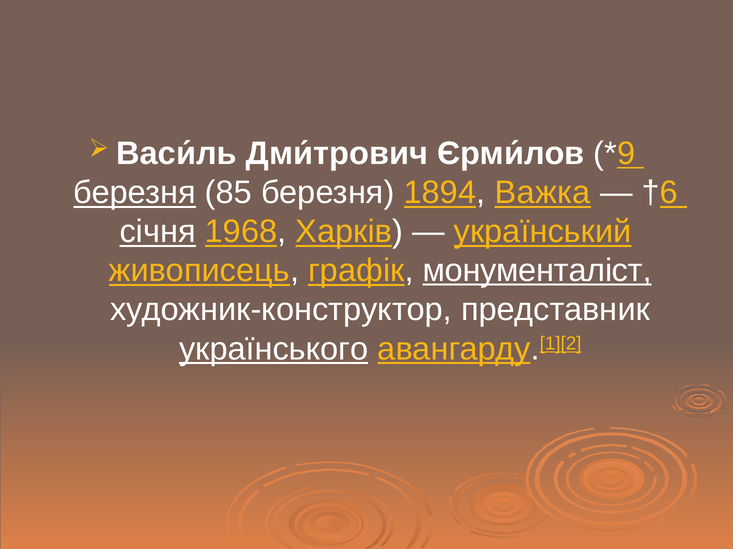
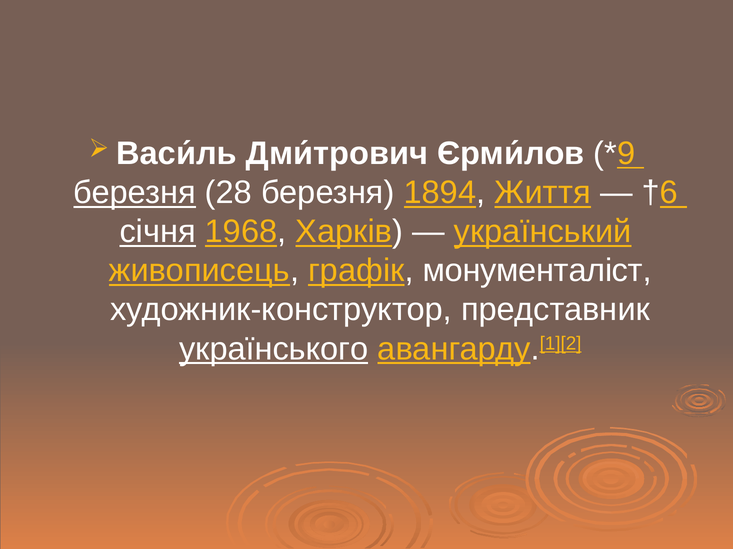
85: 85 -> 28
Важка: Важка -> Життя
монументаліст underline: present -> none
